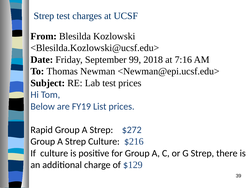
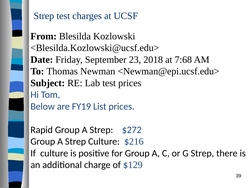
99: 99 -> 23
7:16: 7:16 -> 7:68
